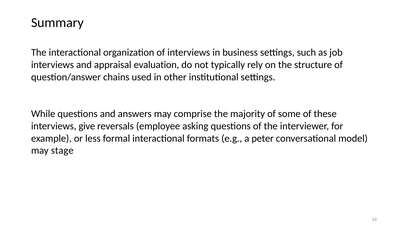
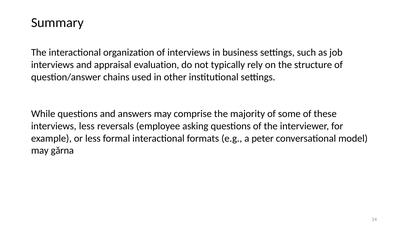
interviews give: give -> less
stage: stage -> gărna
